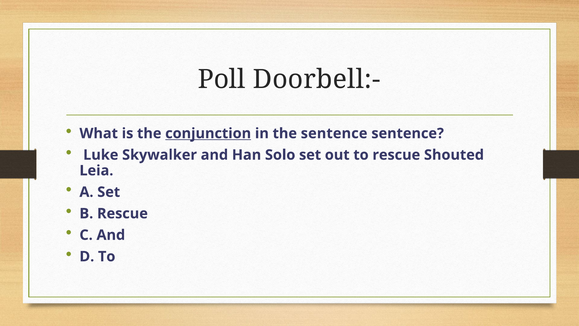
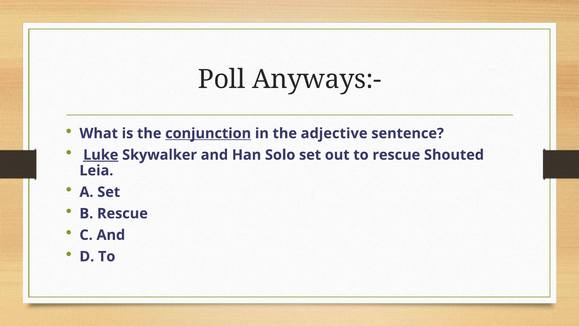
Doorbell:-: Doorbell:- -> Anyways:-
the sentence: sentence -> adjective
Luke underline: none -> present
